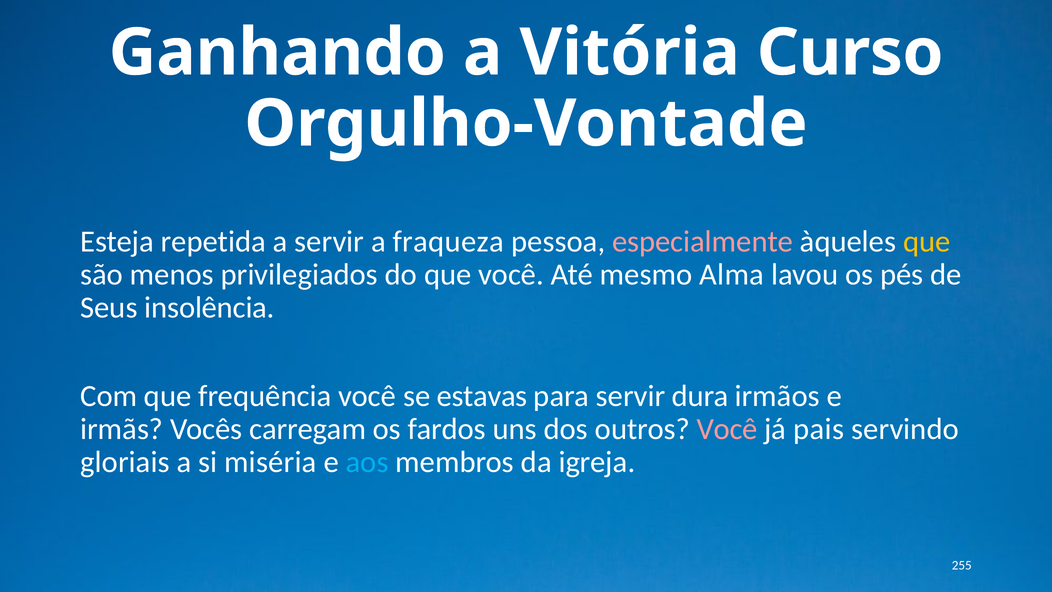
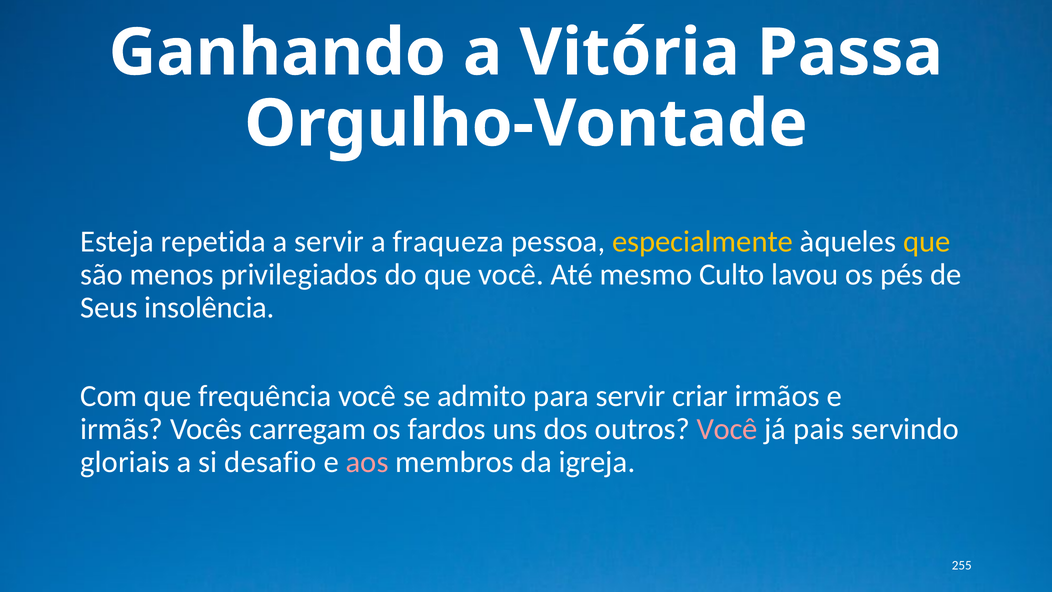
Curso: Curso -> Passa
especialmente colour: pink -> yellow
Alma: Alma -> Culto
estavas: estavas -> admito
dura: dura -> criar
miséria: miséria -> desafio
aos colour: light blue -> pink
